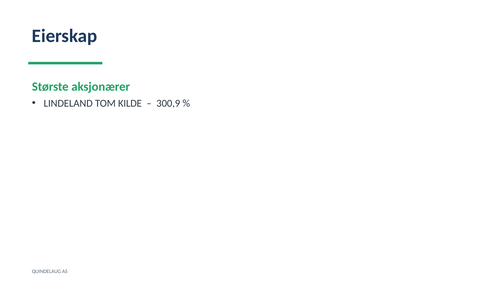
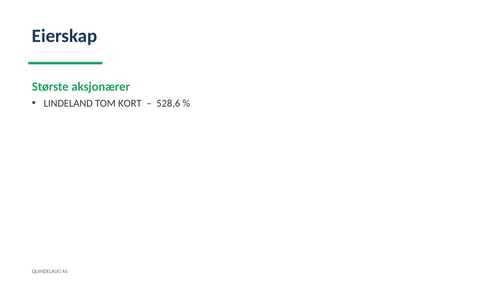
KILDE: KILDE -> KORT
300,9: 300,9 -> 528,6
